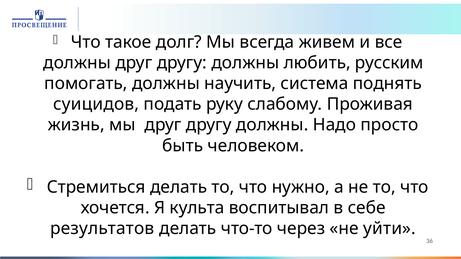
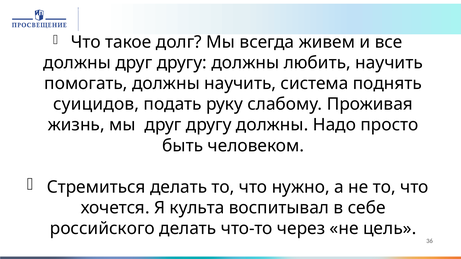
любить русским: русским -> научить
результатов: результатов -> российского
уйти: уйти -> цель
